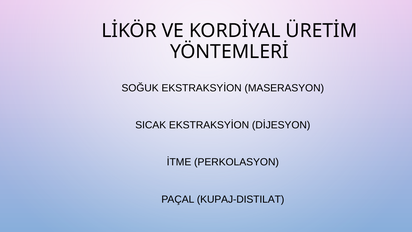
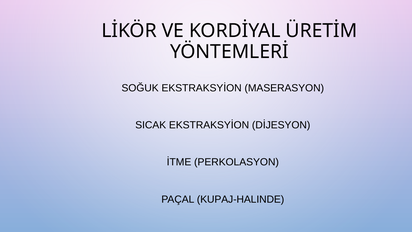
KUPAJ-DISTILAT: KUPAJ-DISTILAT -> KUPAJ-HALINDE
